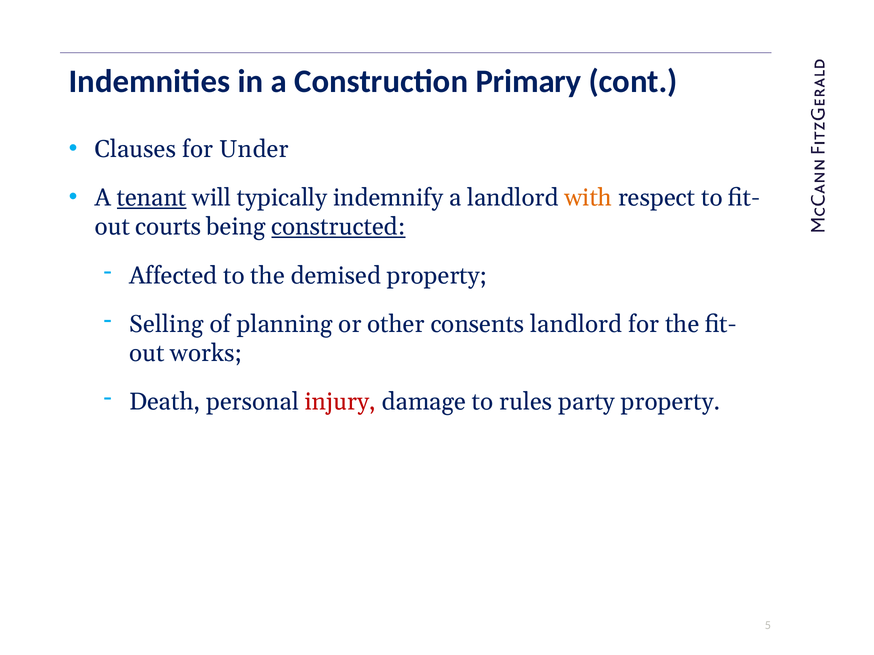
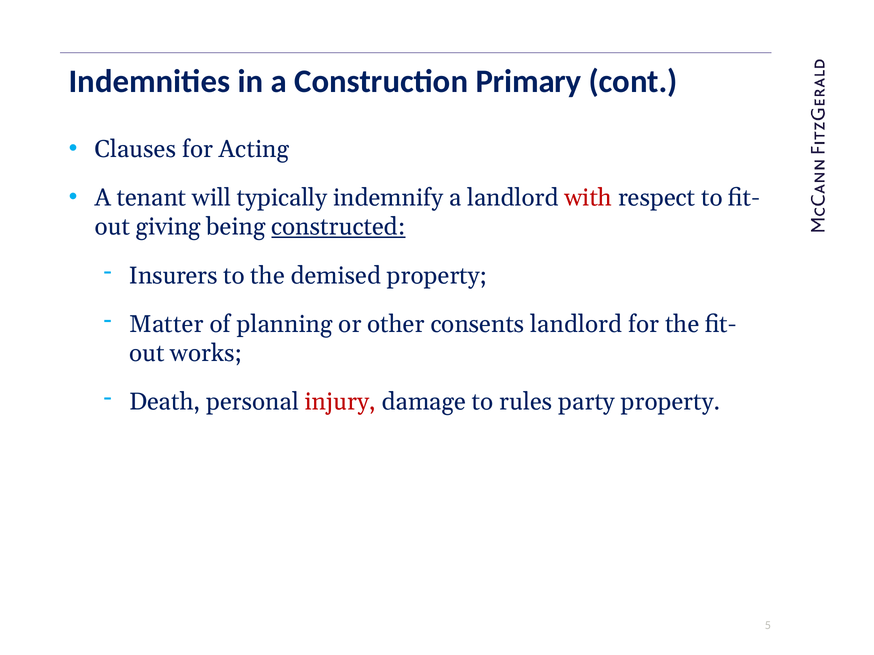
Under: Under -> Acting
tenant underline: present -> none
with colour: orange -> red
courts: courts -> giving
Affected: Affected -> Insurers
Selling: Selling -> Matter
